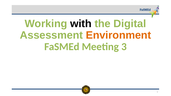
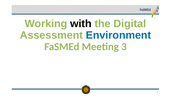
Environment colour: orange -> blue
